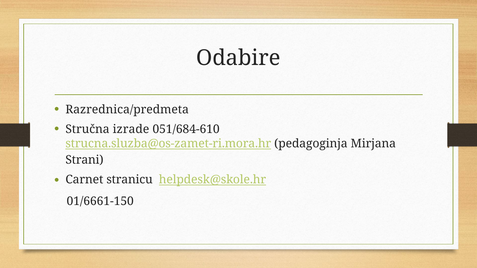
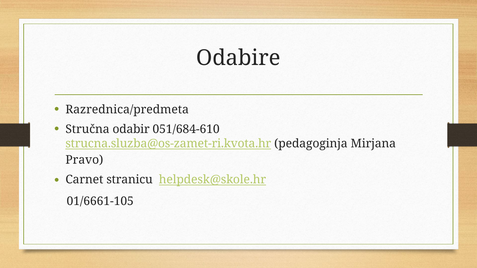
izrade: izrade -> odabir
strucna.sluzba@os-zamet-ri.mora.hr: strucna.sluzba@os-zamet-ri.mora.hr -> strucna.sluzba@os-zamet-ri.kvota.hr
Strani: Strani -> Pravo
01/6661-150: 01/6661-150 -> 01/6661-105
